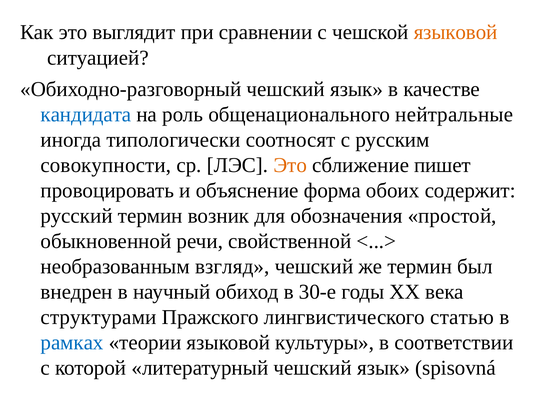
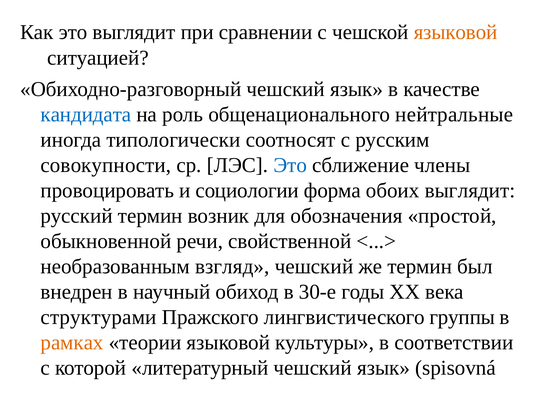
Это at (290, 165) colour: orange -> blue
пишет: пишет -> члены
объяснение: объяснение -> социологии
обоих содержит: содержит -> выглядит
статью: статью -> группы
рамках colour: blue -> orange
